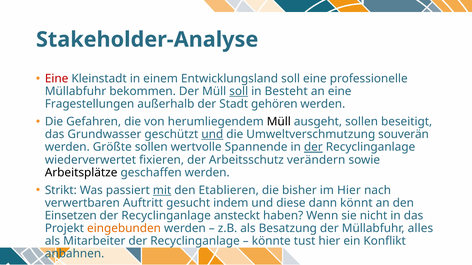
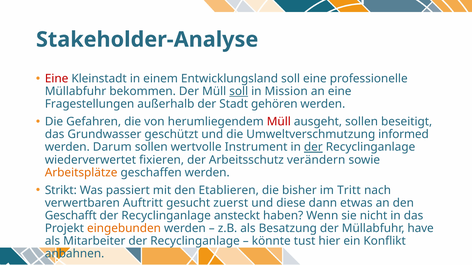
Besteht: Besteht -> Mission
Müll at (279, 122) colour: black -> red
und at (212, 135) underline: present -> none
souverän: souverän -> informed
Größte: Größte -> Darum
Spannende: Spannende -> Instrument
Arbeitsplätze colour: black -> orange
mit underline: present -> none
im Hier: Hier -> Tritt
indem: indem -> zuerst
könnt: könnt -> etwas
Einsetzen: Einsetzen -> Geschafft
alles: alles -> have
